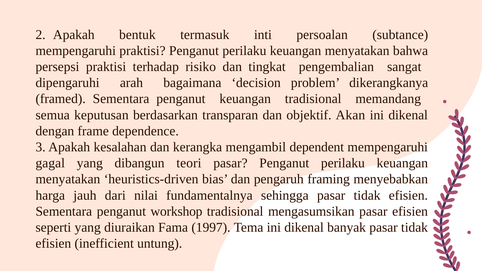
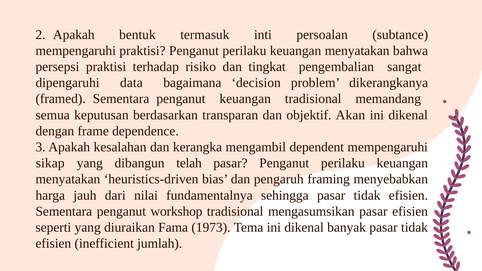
arah: arah -> data
gagal: gagal -> sikap
teori: teori -> telah
1997: 1997 -> 1973
untung: untung -> jumlah
